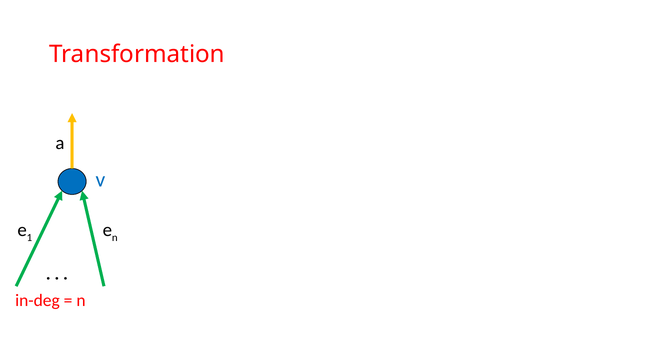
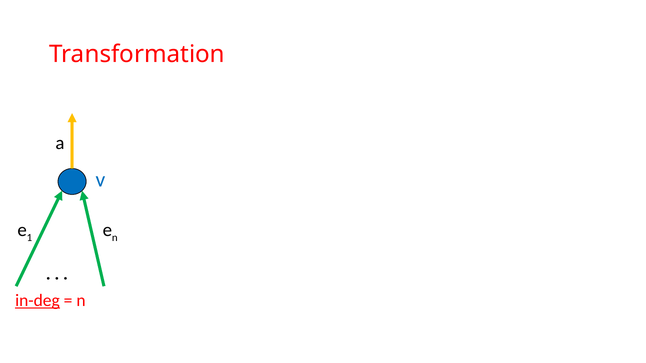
in-deg underline: none -> present
